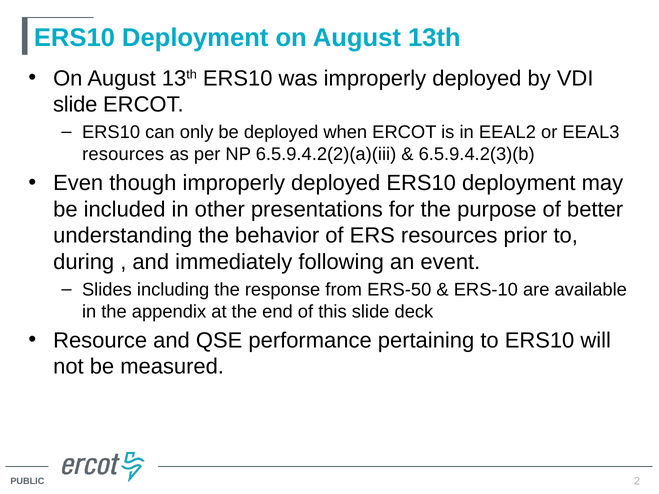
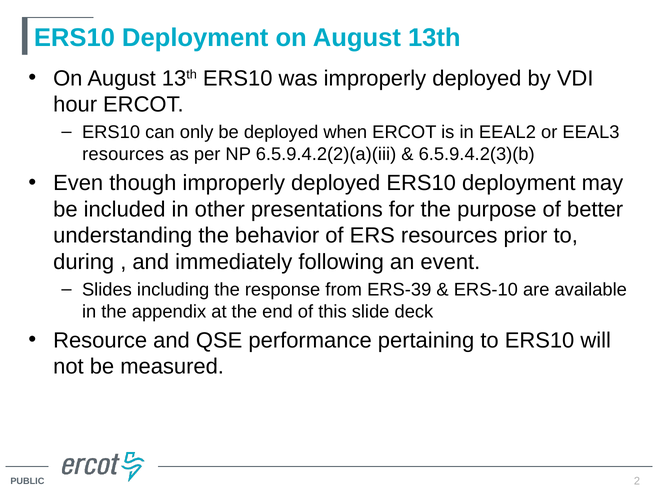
slide at (75, 105): slide -> hour
ERS-50: ERS-50 -> ERS-39
